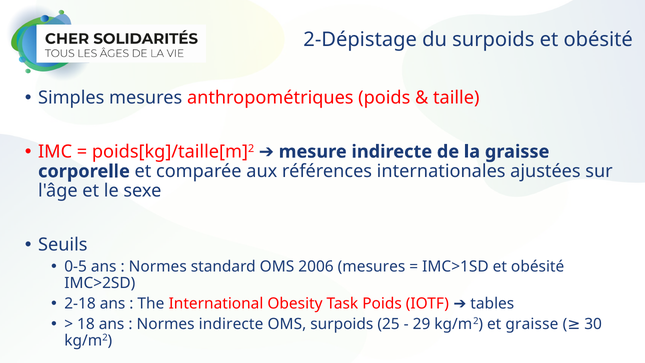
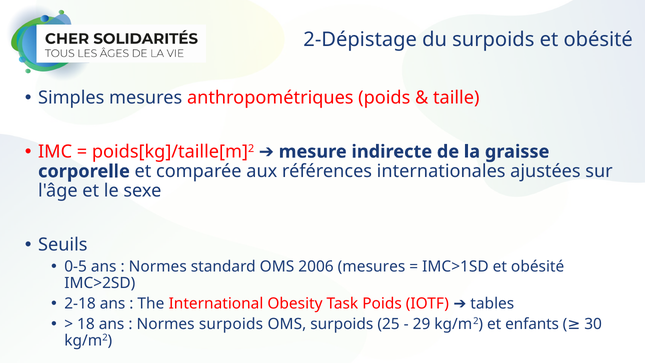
Normes indirecte: indirecte -> surpoids
et graisse: graisse -> enfants
